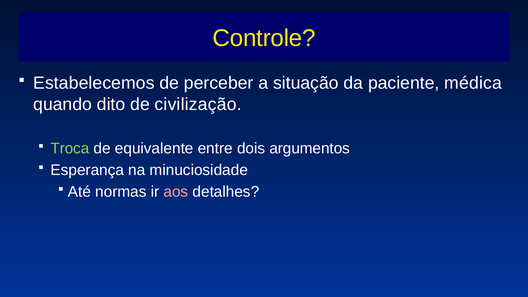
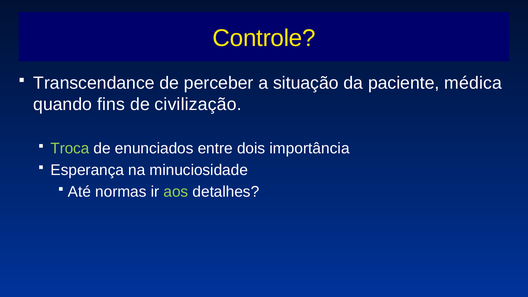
Estabelecemos: Estabelecemos -> Transcendance
dito: dito -> fins
equivalente: equivalente -> enunciados
argumentos: argumentos -> importância
aos colour: pink -> light green
